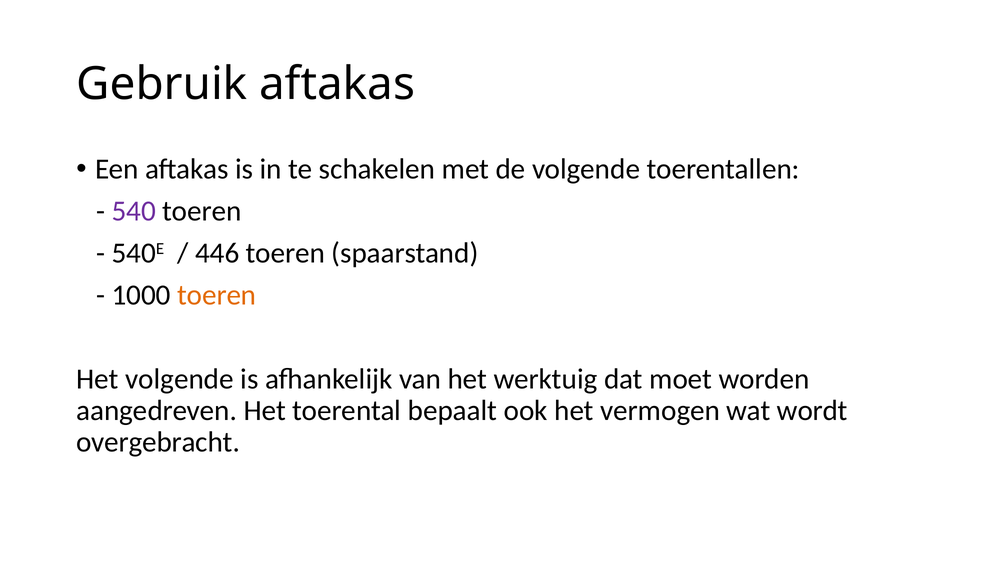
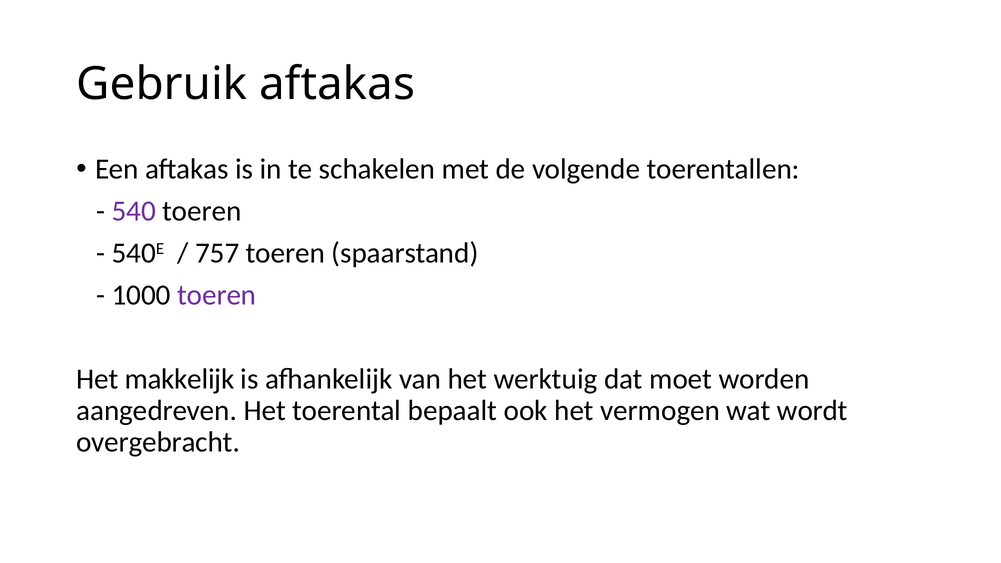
446: 446 -> 757
toeren at (217, 295) colour: orange -> purple
Het volgende: volgende -> makkelijk
